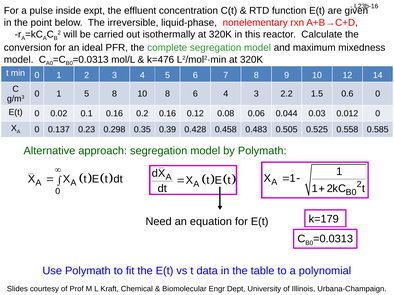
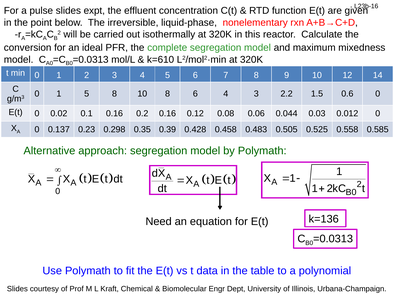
pulse inside: inside -> slides
k=476: k=476 -> k=610
k=179: k=179 -> k=136
